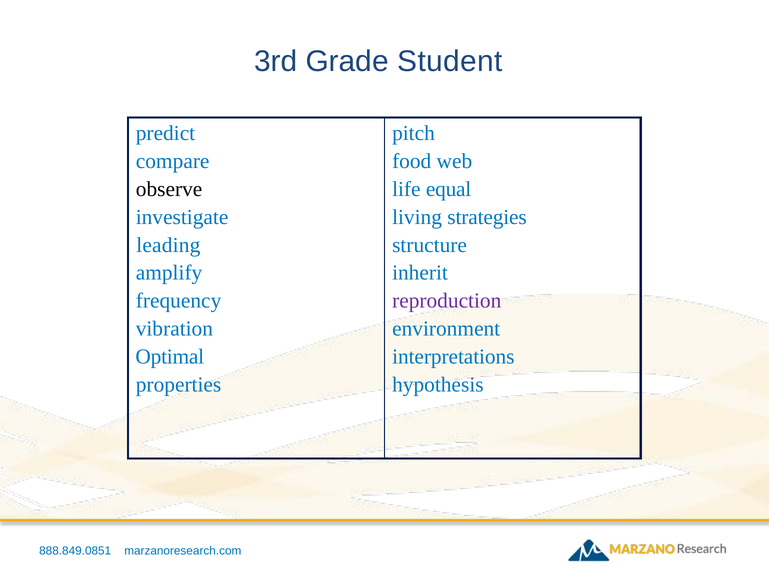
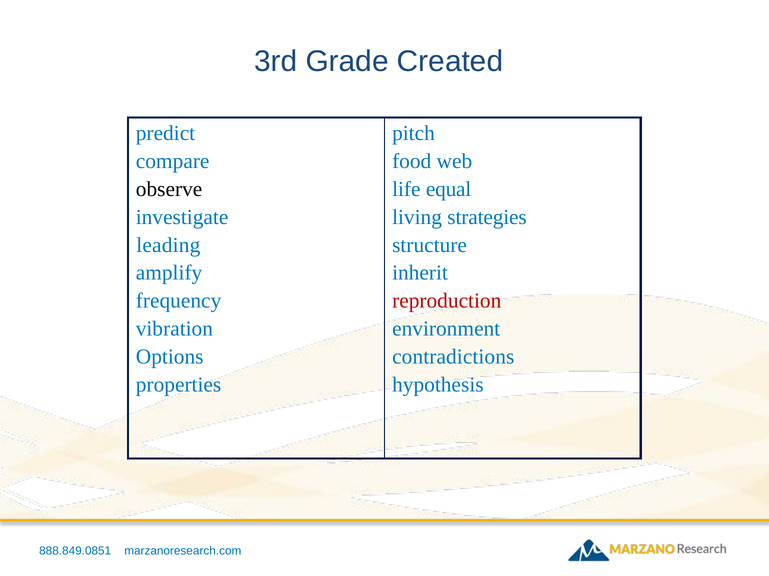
Student: Student -> Created
reproduction colour: purple -> red
Optimal: Optimal -> Options
interpretations: interpretations -> contradictions
